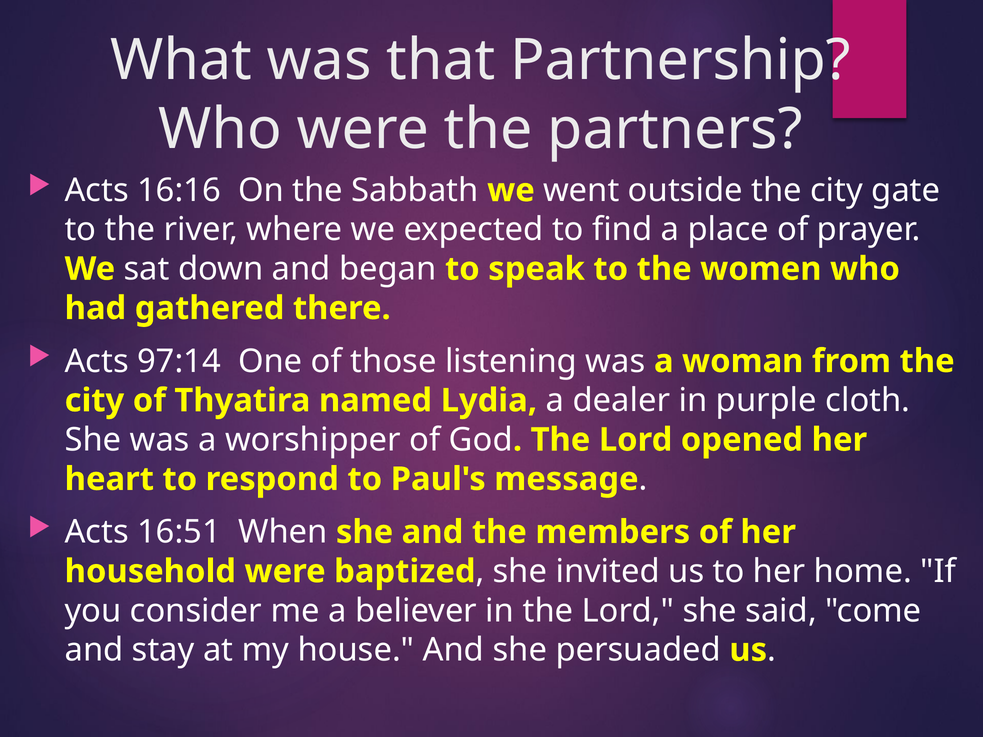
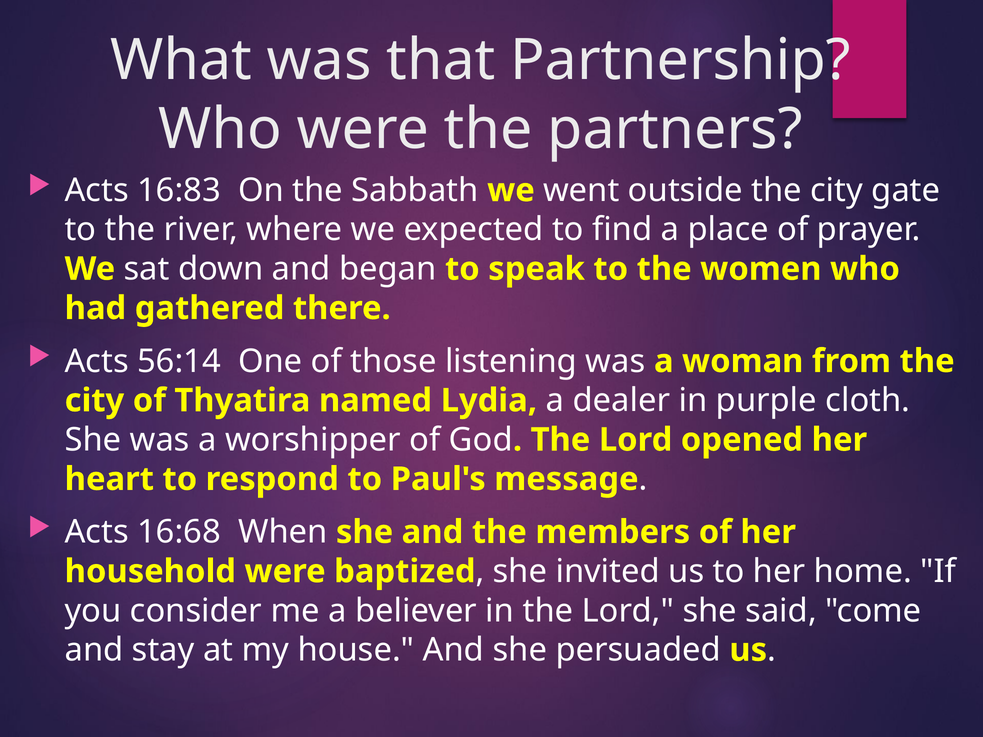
16:16: 16:16 -> 16:83
97:14: 97:14 -> 56:14
16:51: 16:51 -> 16:68
